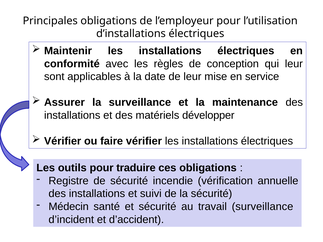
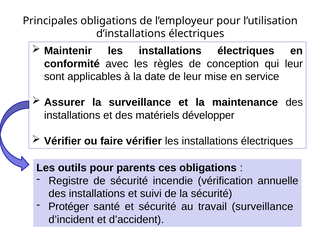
traduire: traduire -> parents
Médecin: Médecin -> Protéger
